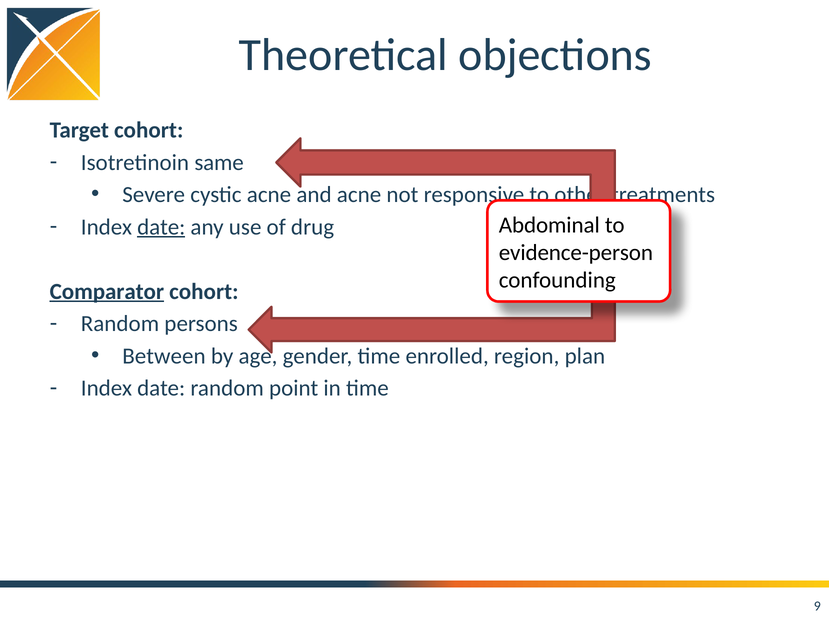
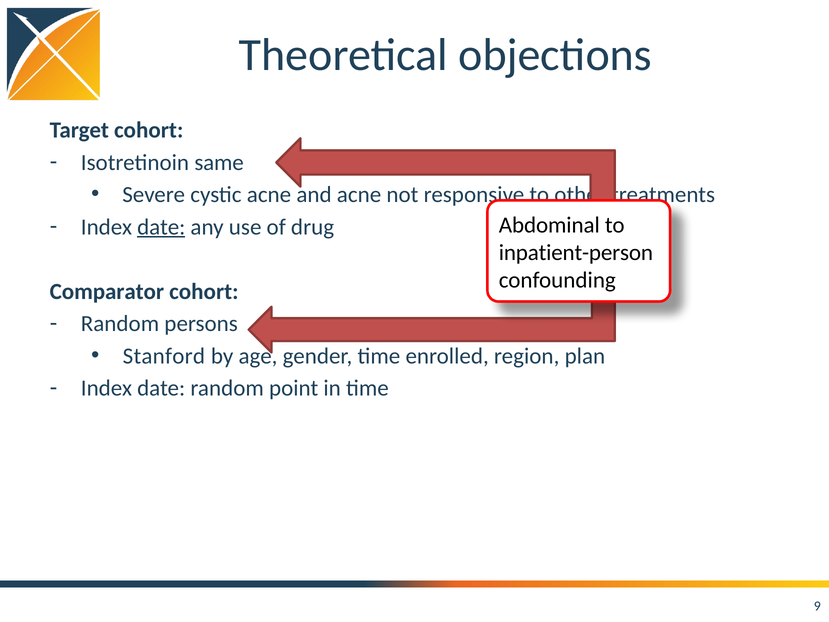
evidence-person: evidence-person -> inpatient-person
Comparator underline: present -> none
Between: Between -> Stanford
